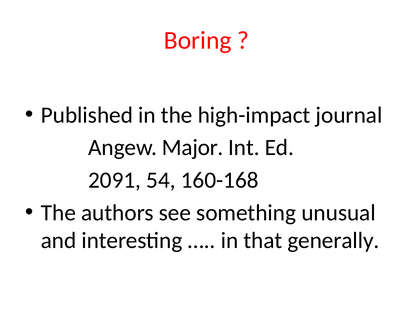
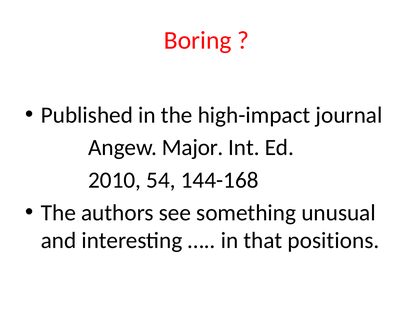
2091: 2091 -> 2010
160-168: 160-168 -> 144-168
generally: generally -> positions
